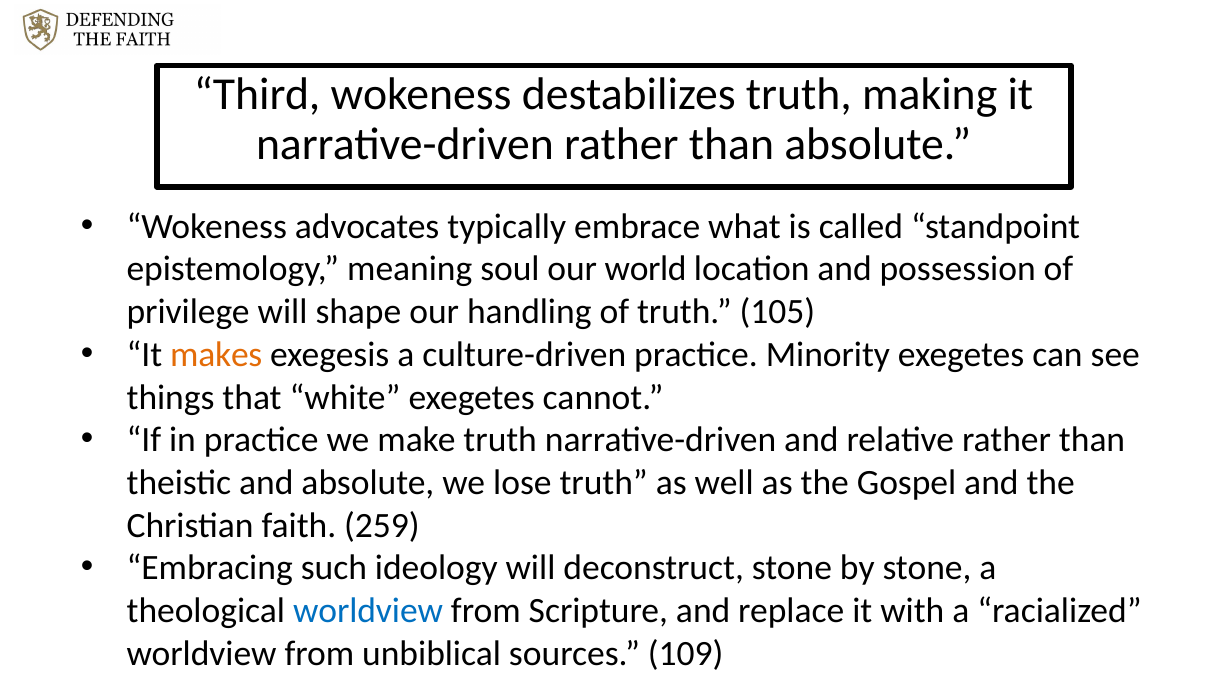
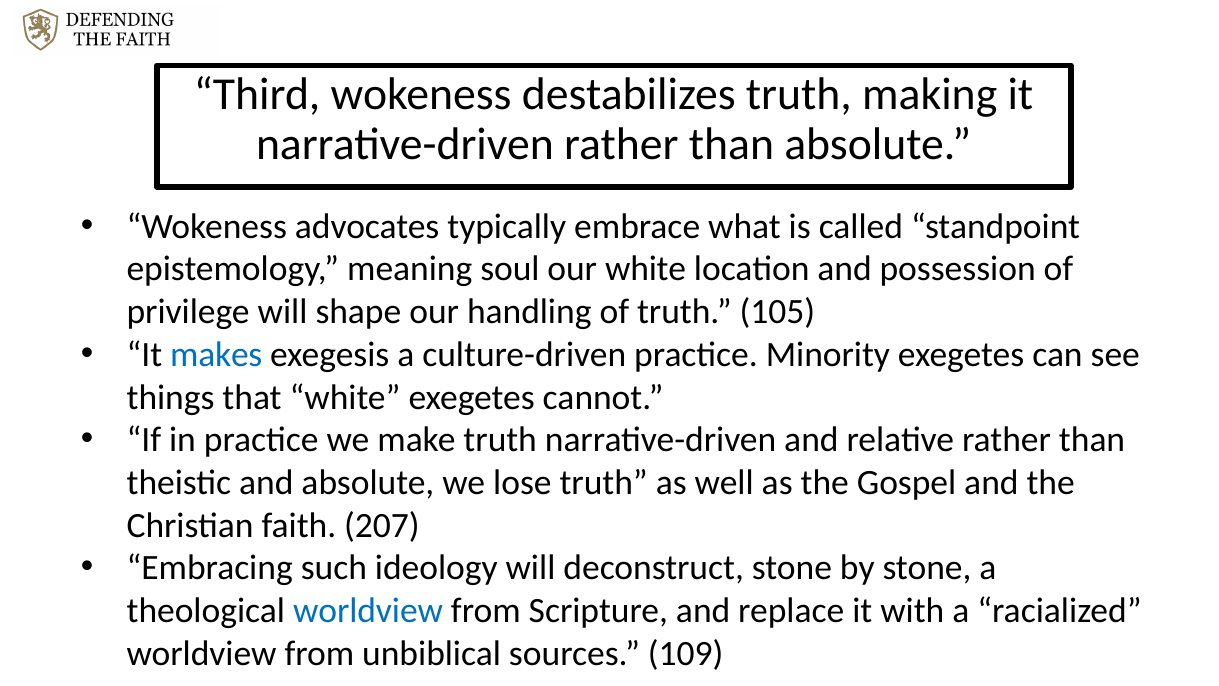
our world: world -> white
makes colour: orange -> blue
259: 259 -> 207
